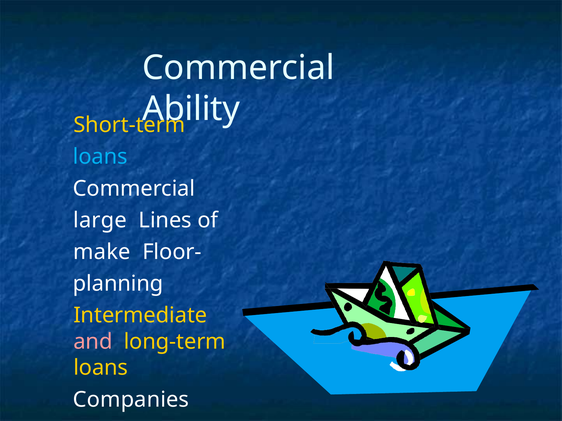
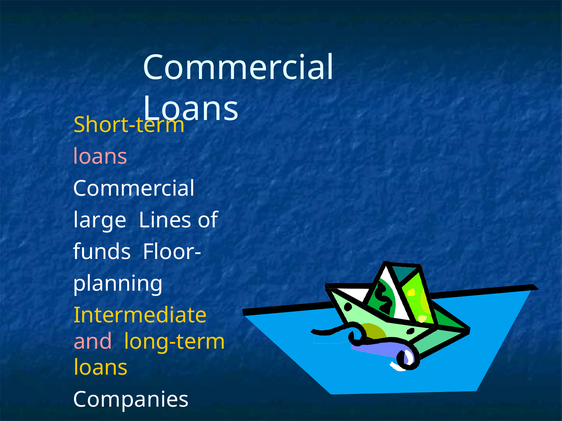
Ability at (191, 109): Ability -> Loans
loans at (100, 157) colour: light blue -> pink
make: make -> funds
